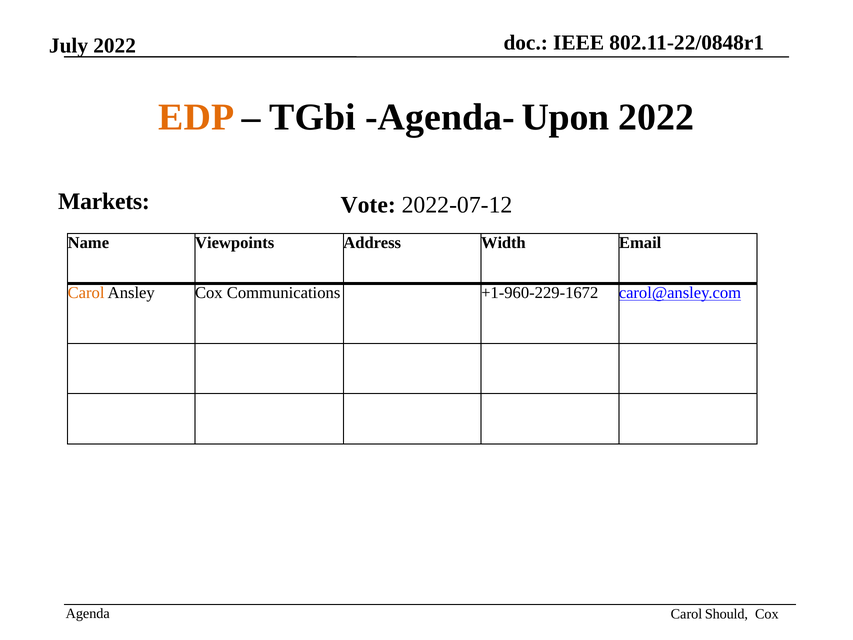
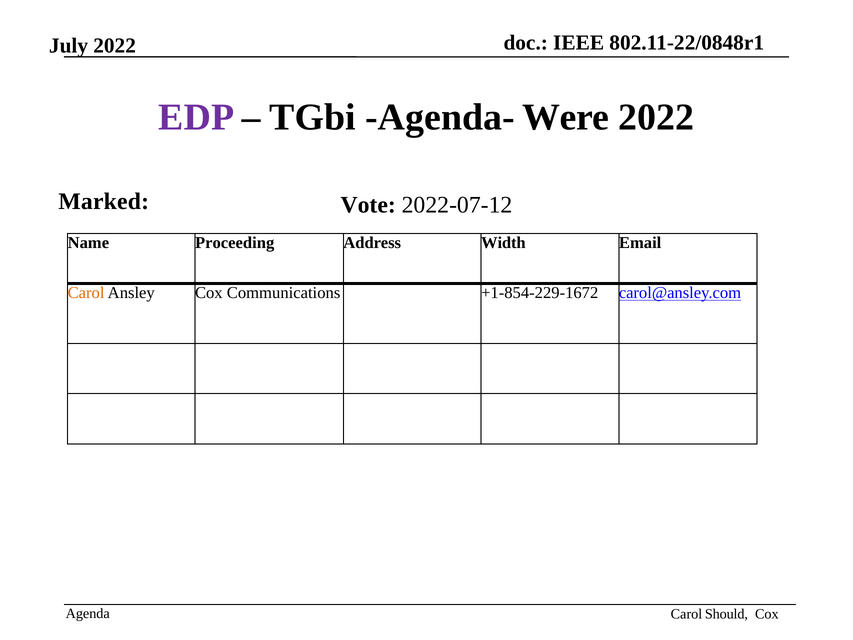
EDP colour: orange -> purple
Upon: Upon -> Were
Markets: Markets -> Marked
Viewpoints: Viewpoints -> Proceeding
+1-960-229-1672: +1-960-229-1672 -> +1-854-229-1672
